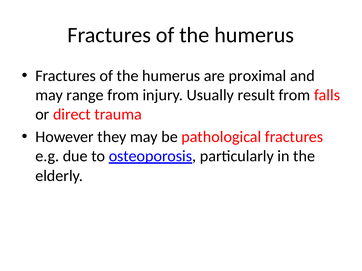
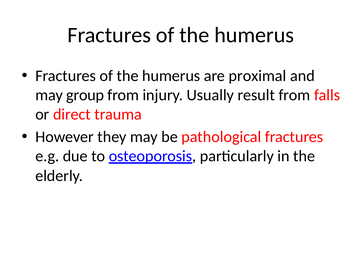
range: range -> group
